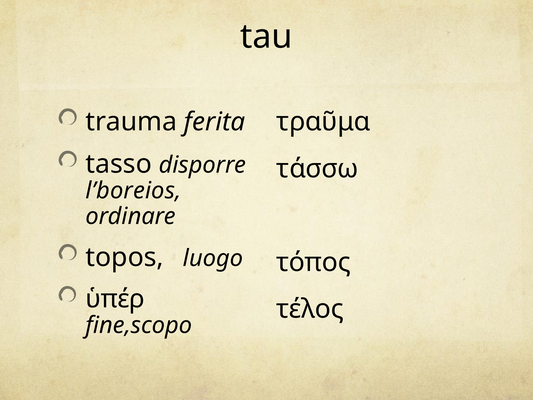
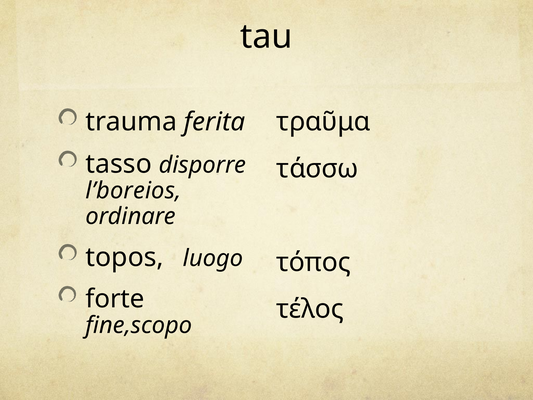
ὑπέρ: ὑπέρ -> forte
